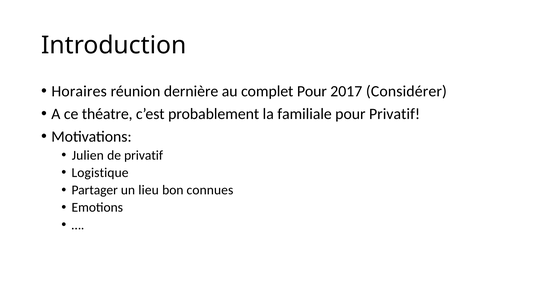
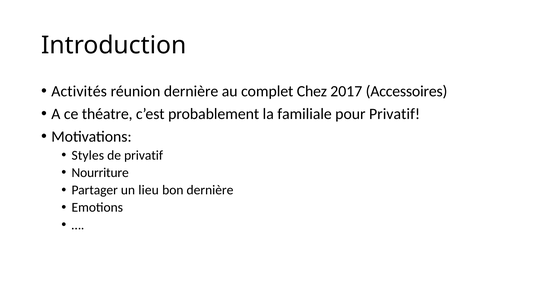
Horaires: Horaires -> Activités
complet Pour: Pour -> Chez
Considérer: Considérer -> Accessoires
Julien: Julien -> Styles
Logistique: Logistique -> Nourriture
bon connues: connues -> dernière
